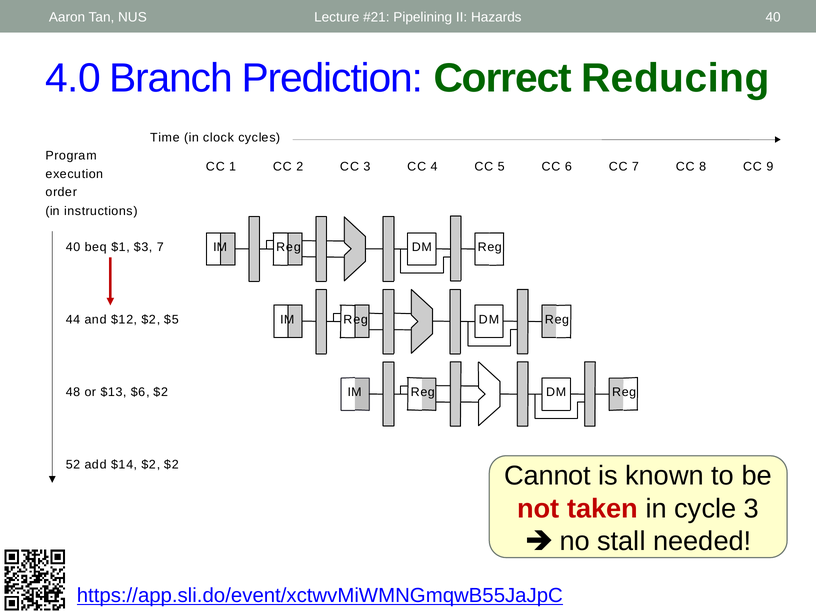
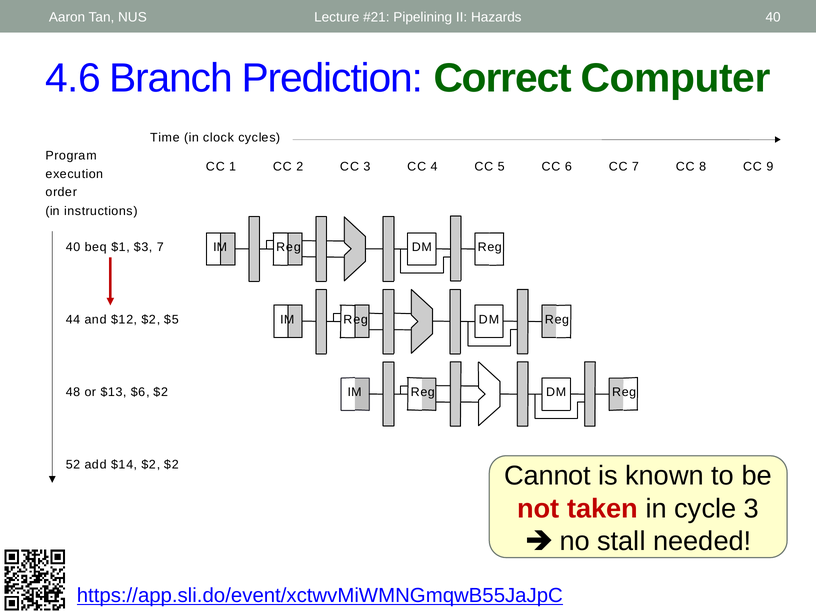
4.0: 4.0 -> 4.6
Reducing: Reducing -> Computer
